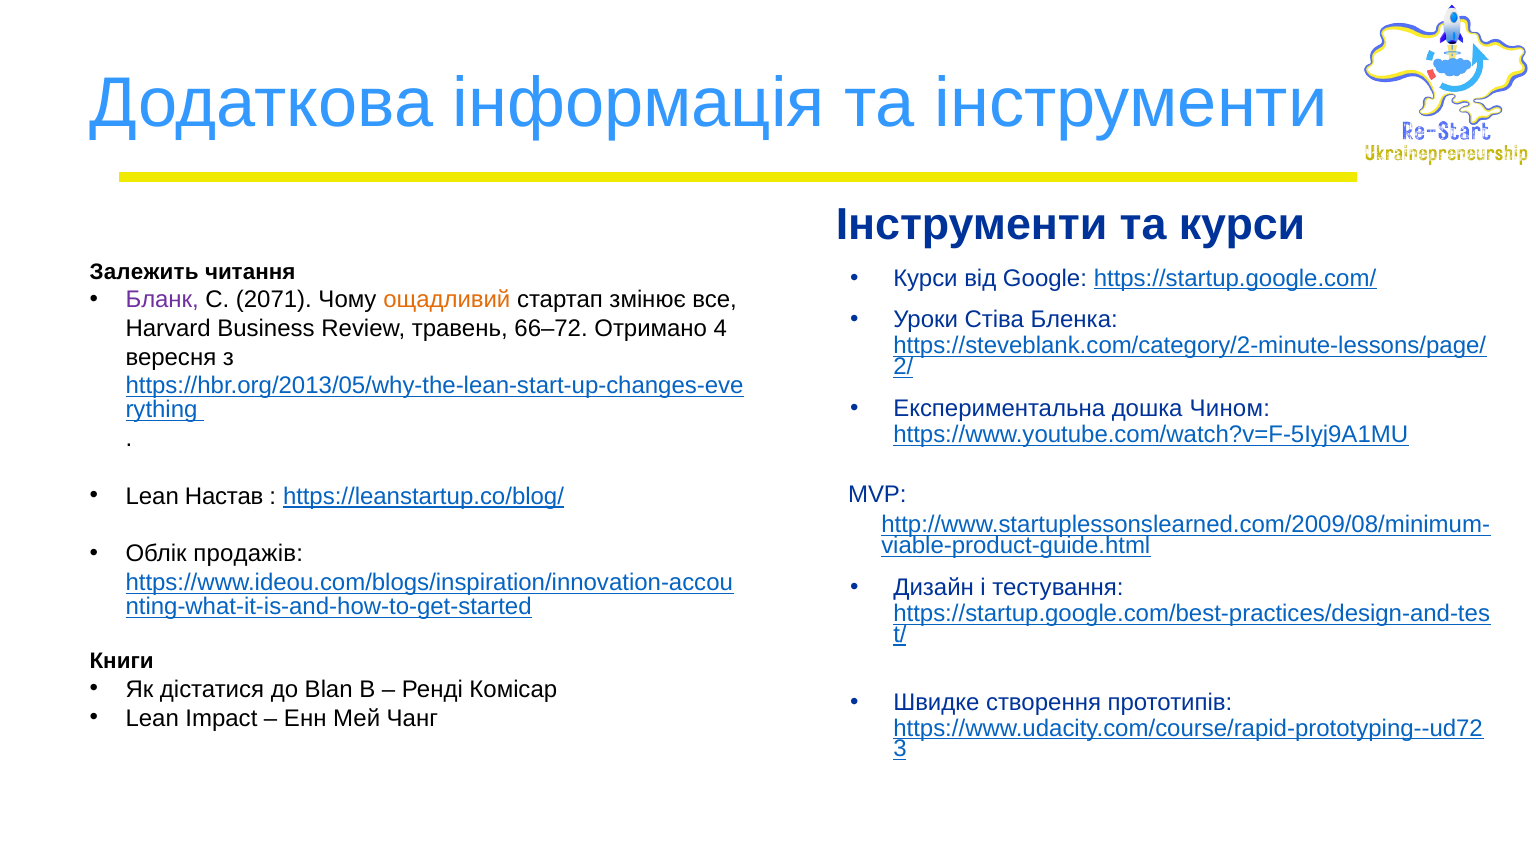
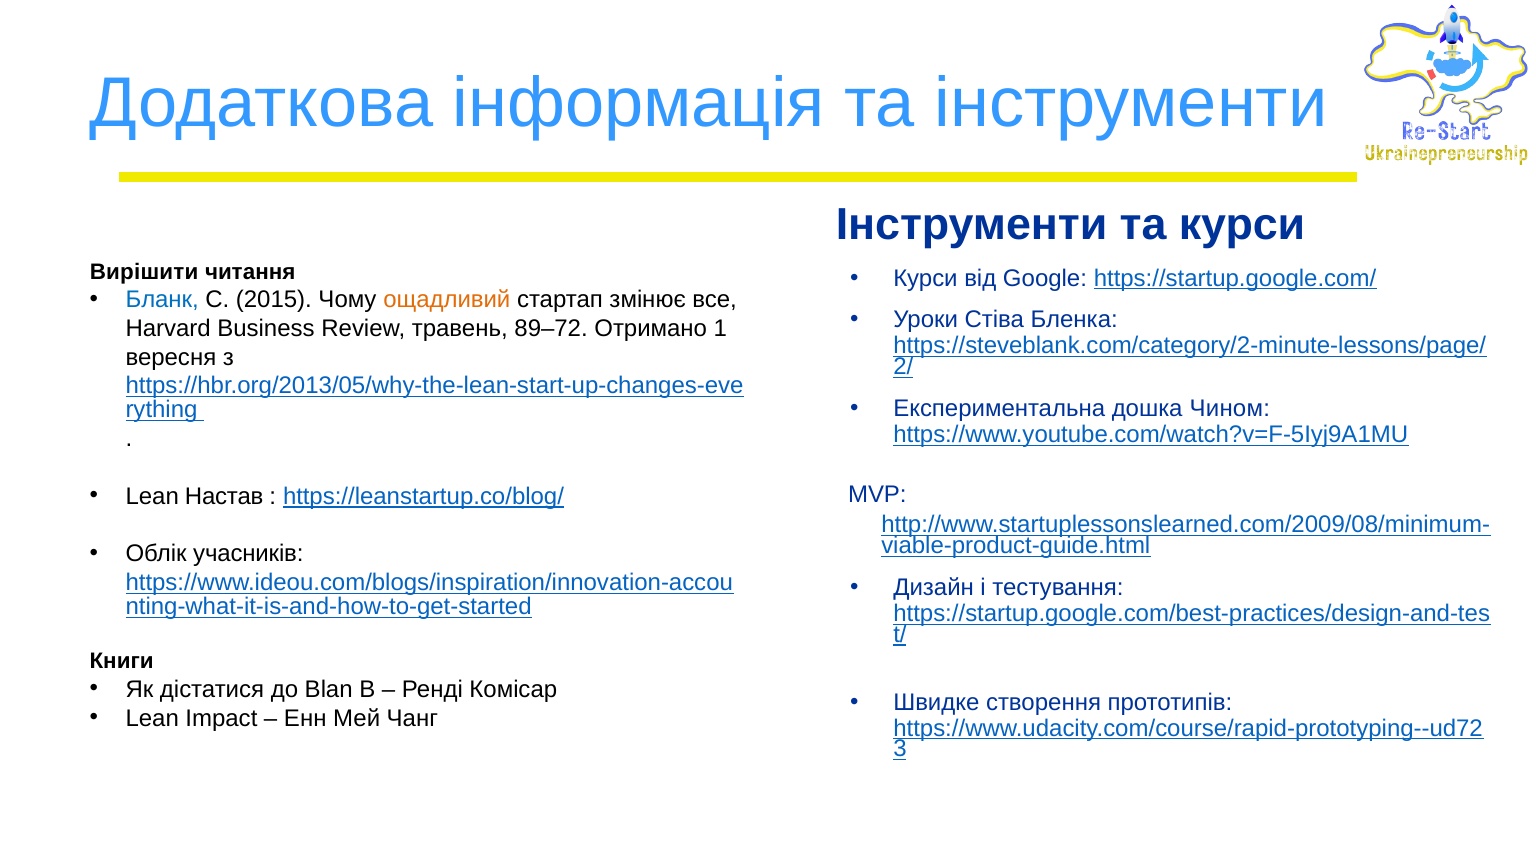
Залежить: Залежить -> Вирішити
Бланк colour: purple -> blue
2071: 2071 -> 2015
66–72: 66–72 -> 89–72
4: 4 -> 1
продажів: продажів -> учасників
